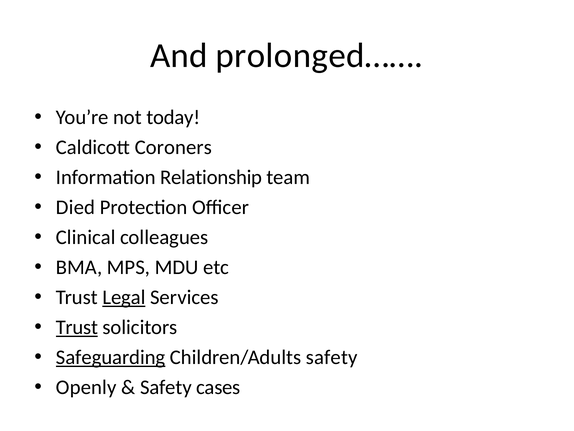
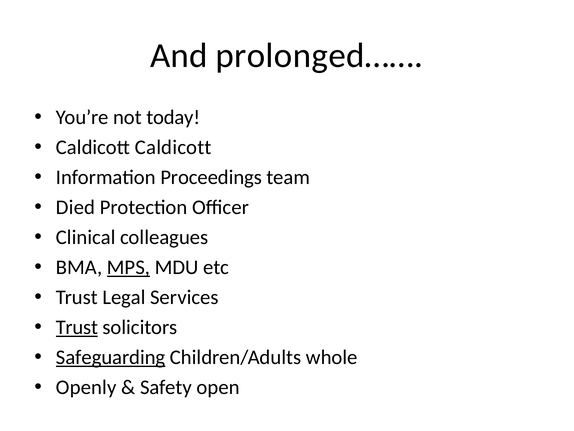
Caldicott Coroners: Coroners -> Caldicott
Relationship: Relationship -> Proceedings
MPS underline: none -> present
Legal underline: present -> none
Children/Adults safety: safety -> whole
cases: cases -> open
